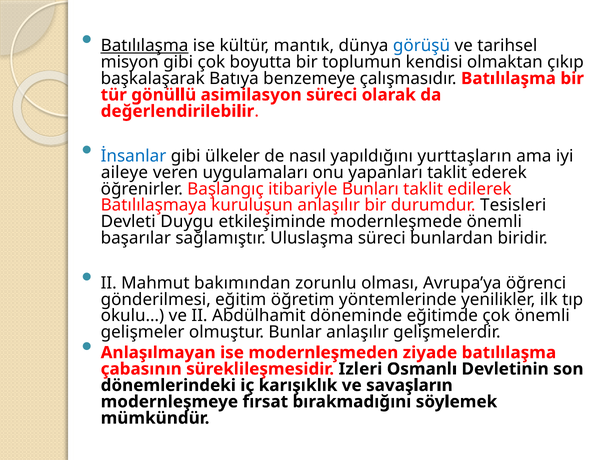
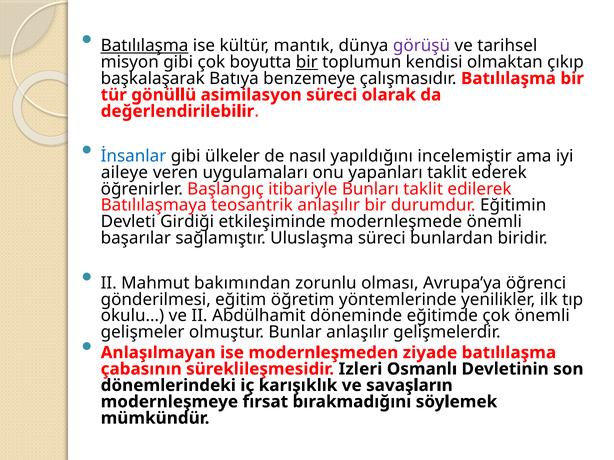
görüşü colour: blue -> purple
bir at (307, 62) underline: none -> present
yurttaşların: yurttaşların -> incelemiştir
kuruluşun: kuruluşun -> teosantrik
Tesisleri: Tesisleri -> Eğitimin
Duygu: Duygu -> Girdiği
